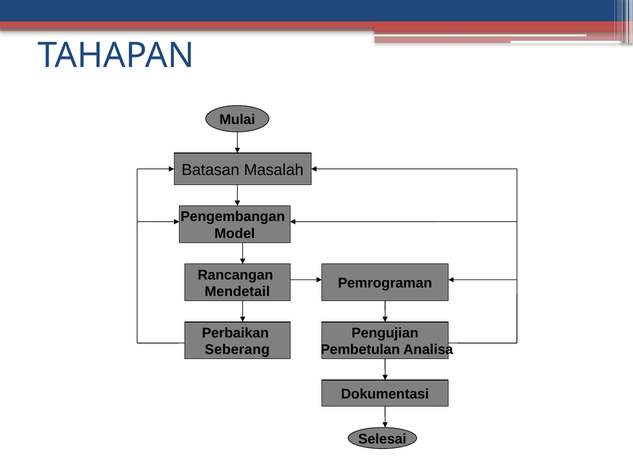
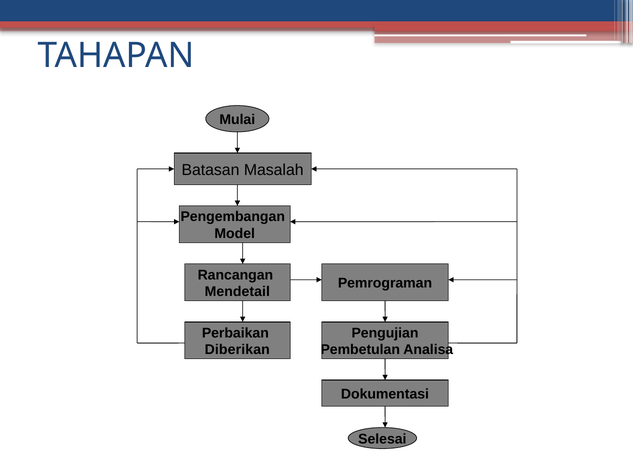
Seberang: Seberang -> Diberikan
